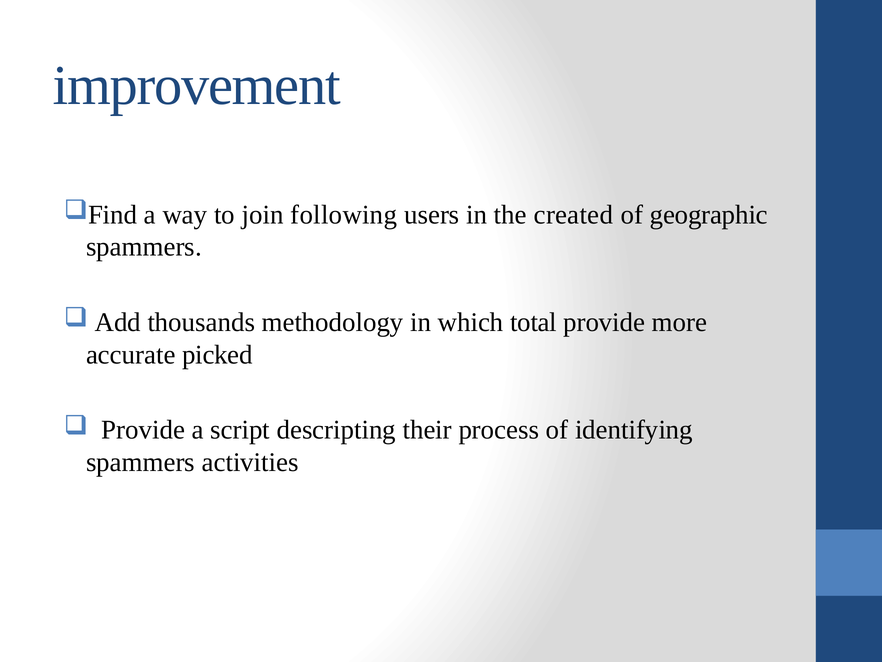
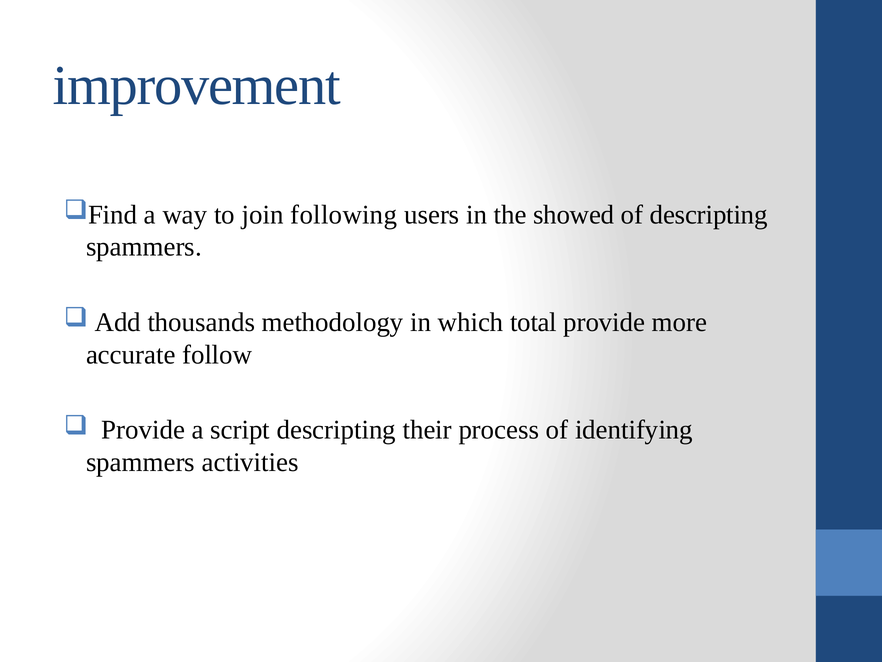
created: created -> showed
of geographic: geographic -> descripting
picked: picked -> follow
